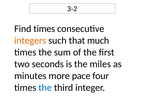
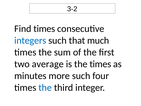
integers colour: orange -> blue
seconds: seconds -> average
the miles: miles -> times
more pace: pace -> such
